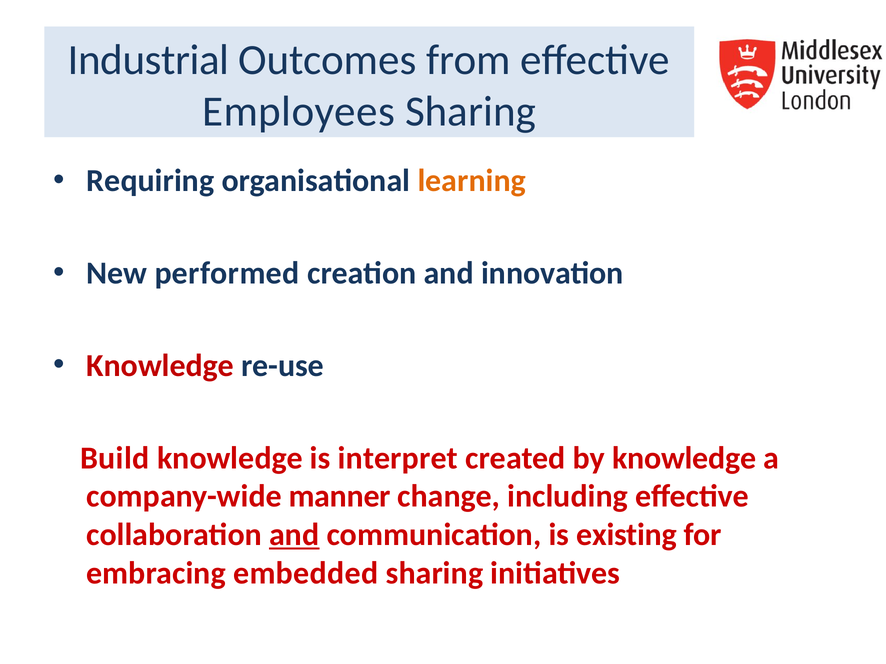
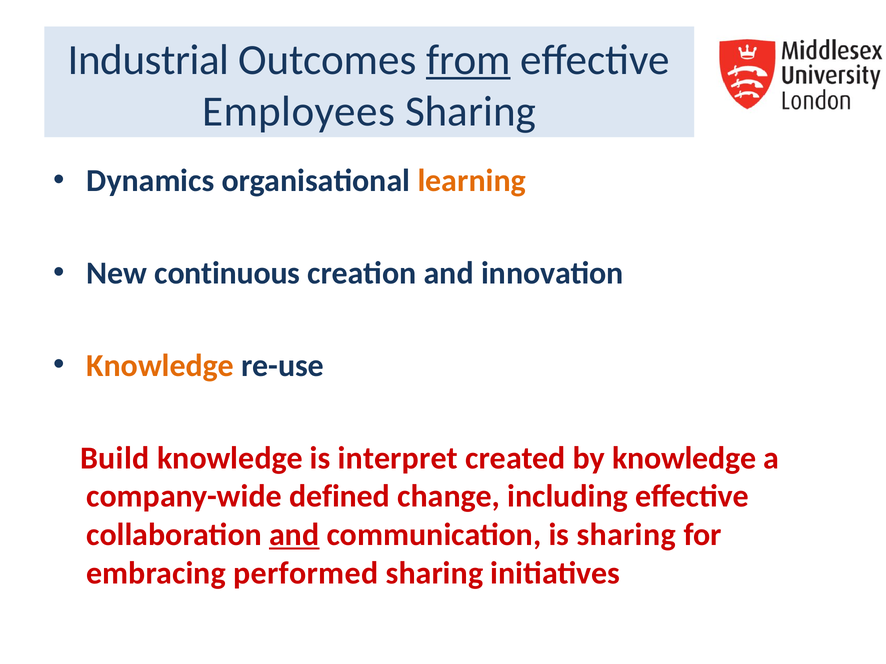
from underline: none -> present
Requiring: Requiring -> Dynamics
performed: performed -> continuous
Knowledge at (160, 366) colour: red -> orange
manner: manner -> defined
is existing: existing -> sharing
embedded: embedded -> performed
